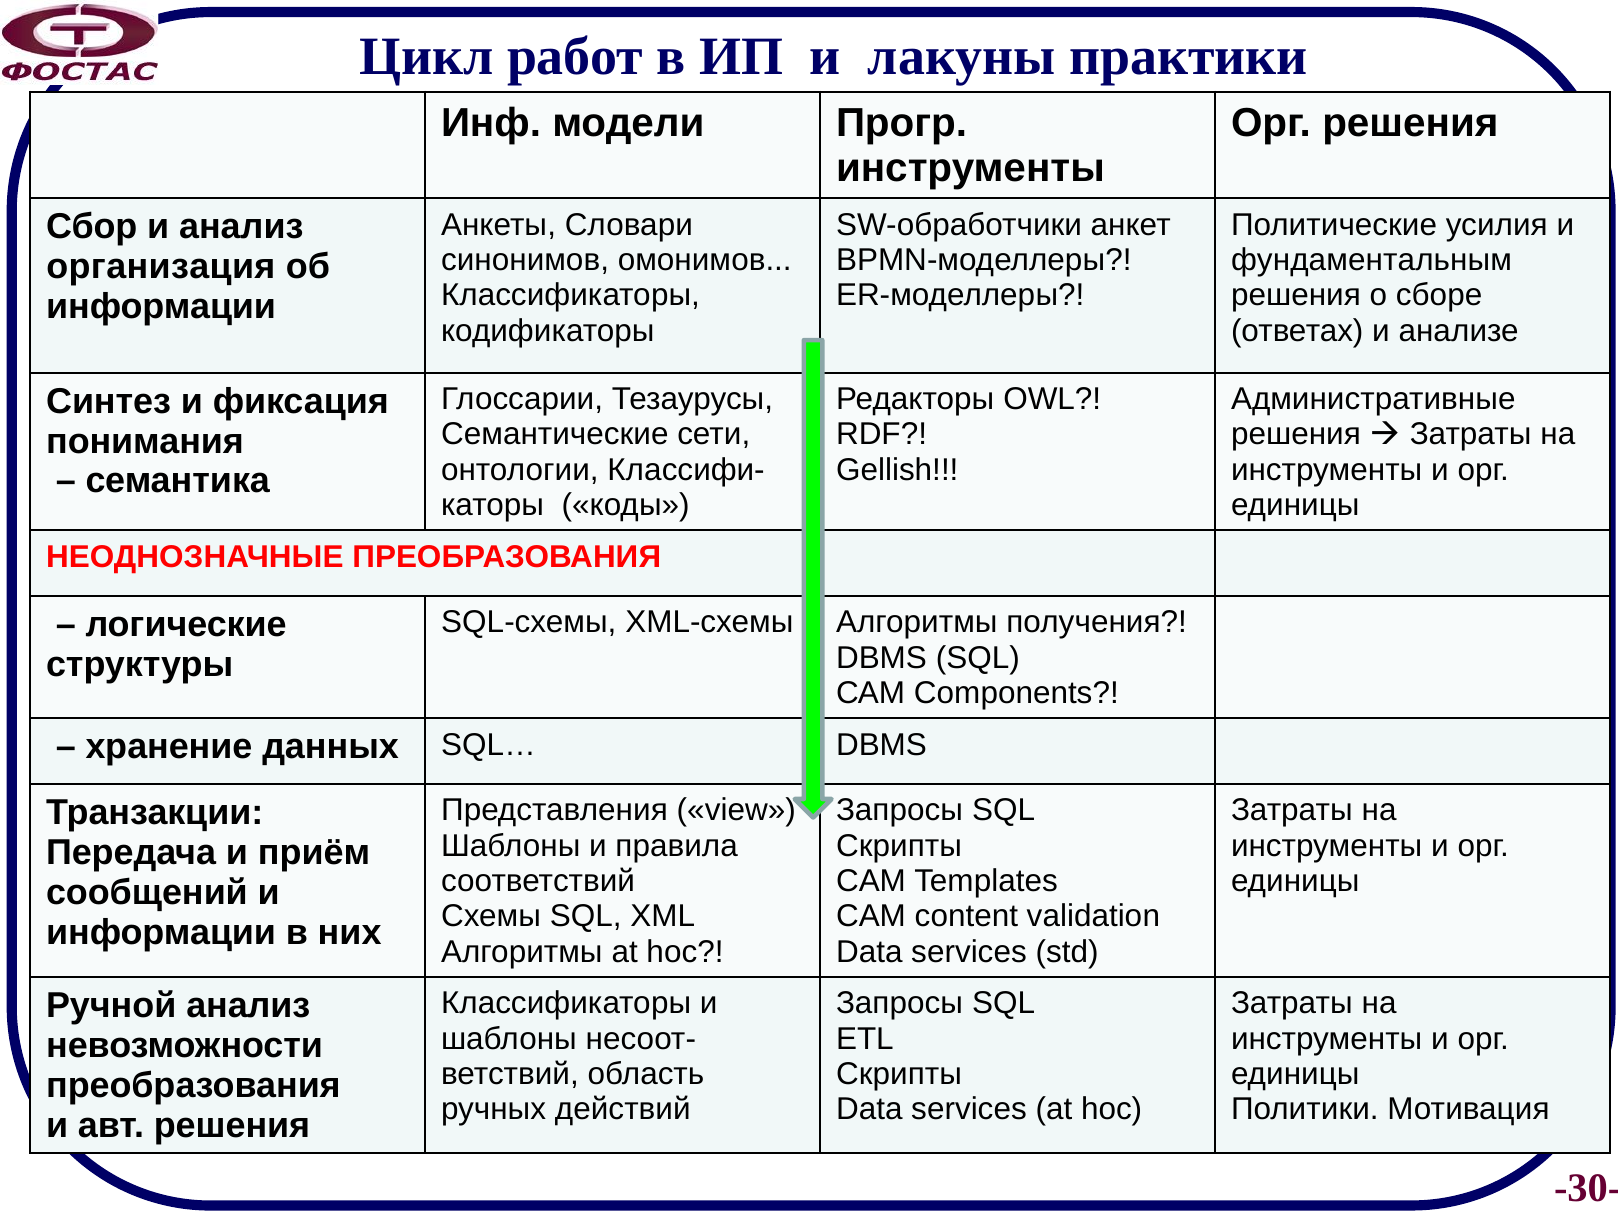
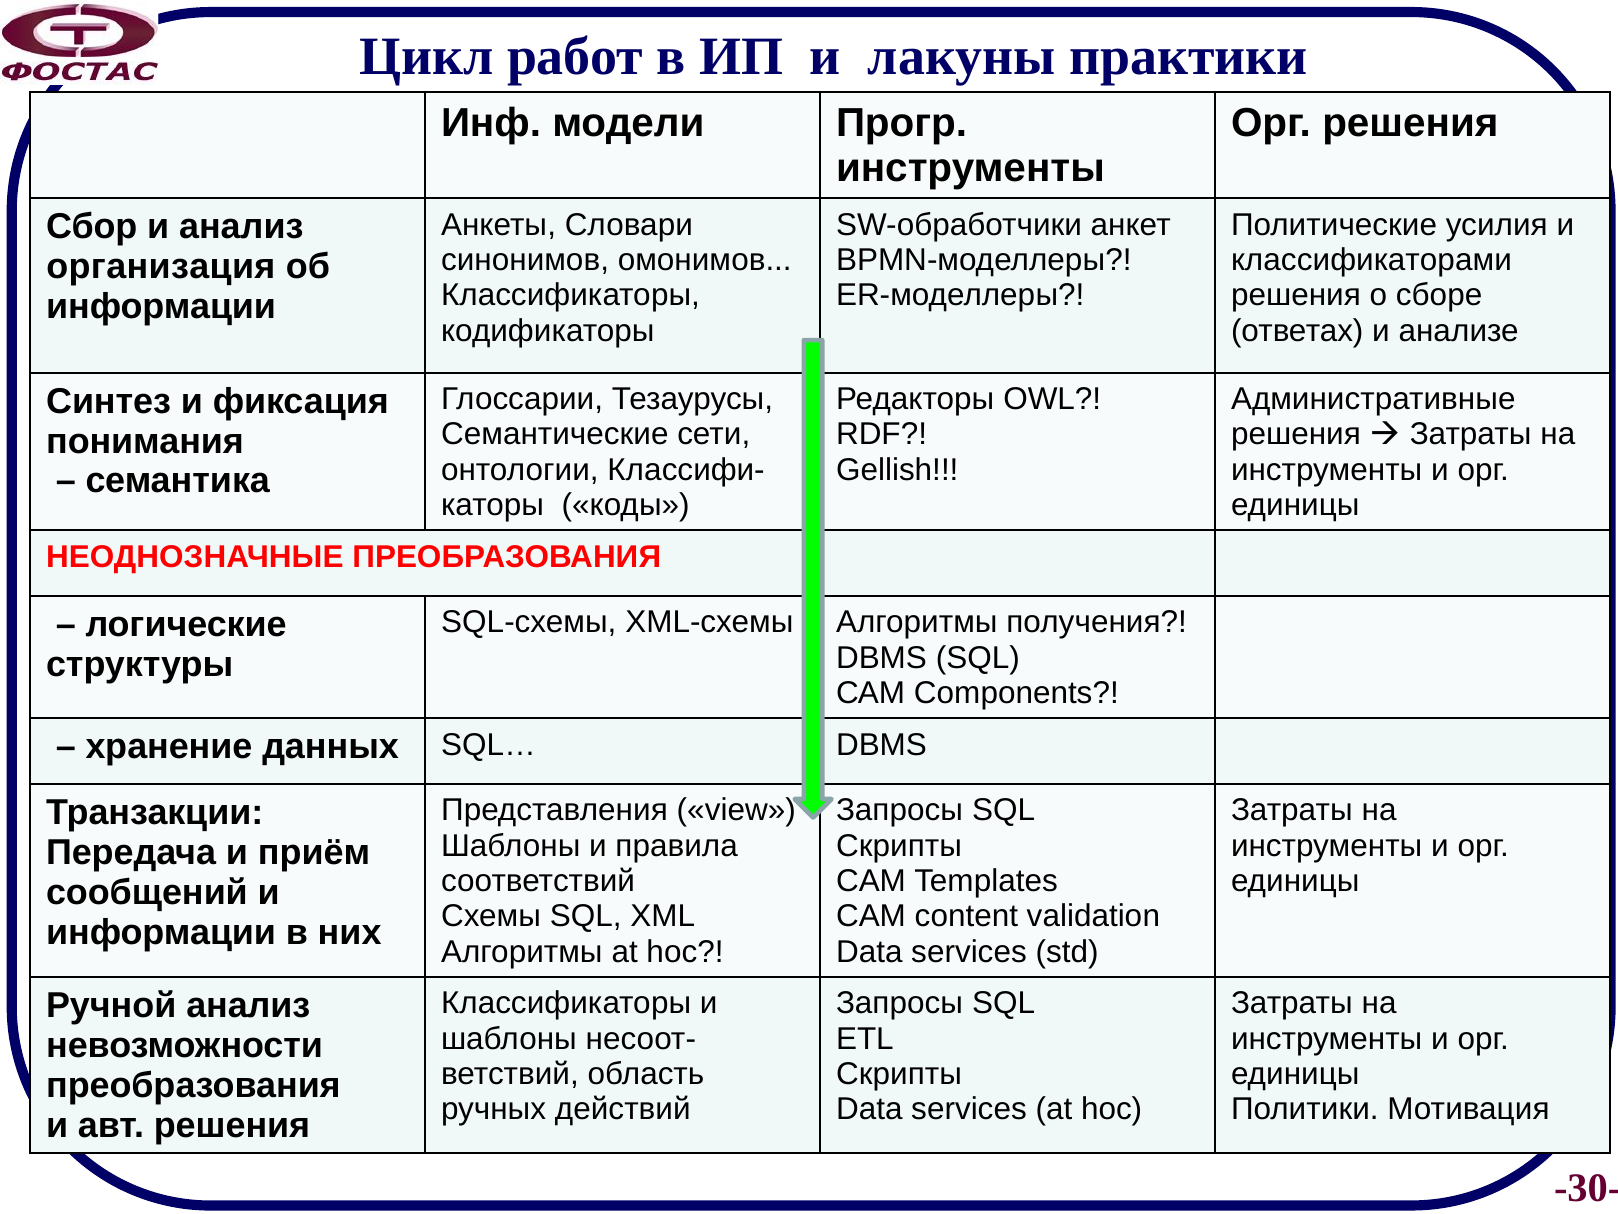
фундаментальным: фундаментальным -> классификаторами
